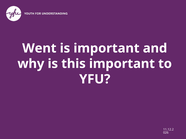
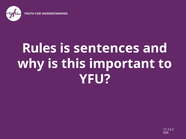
Went: Went -> Rules
is important: important -> sentences
